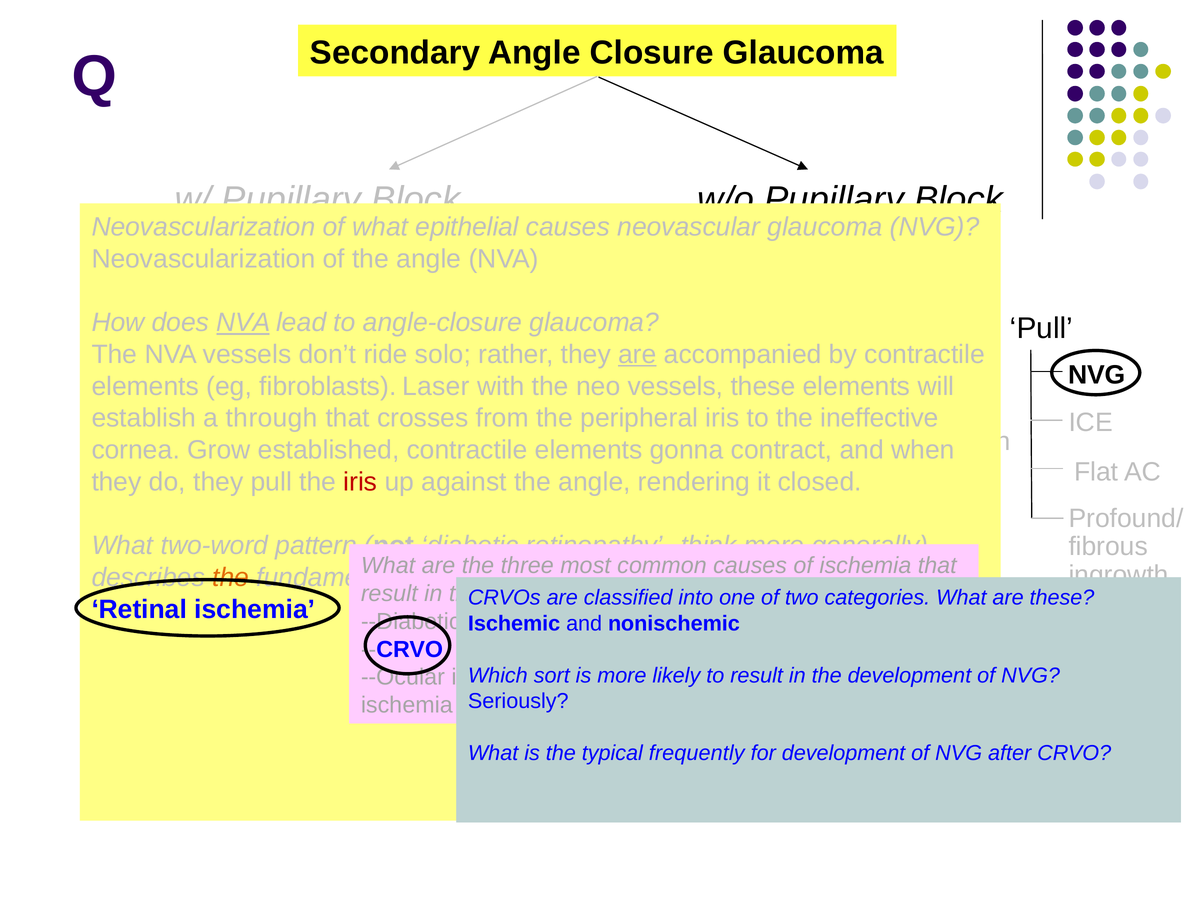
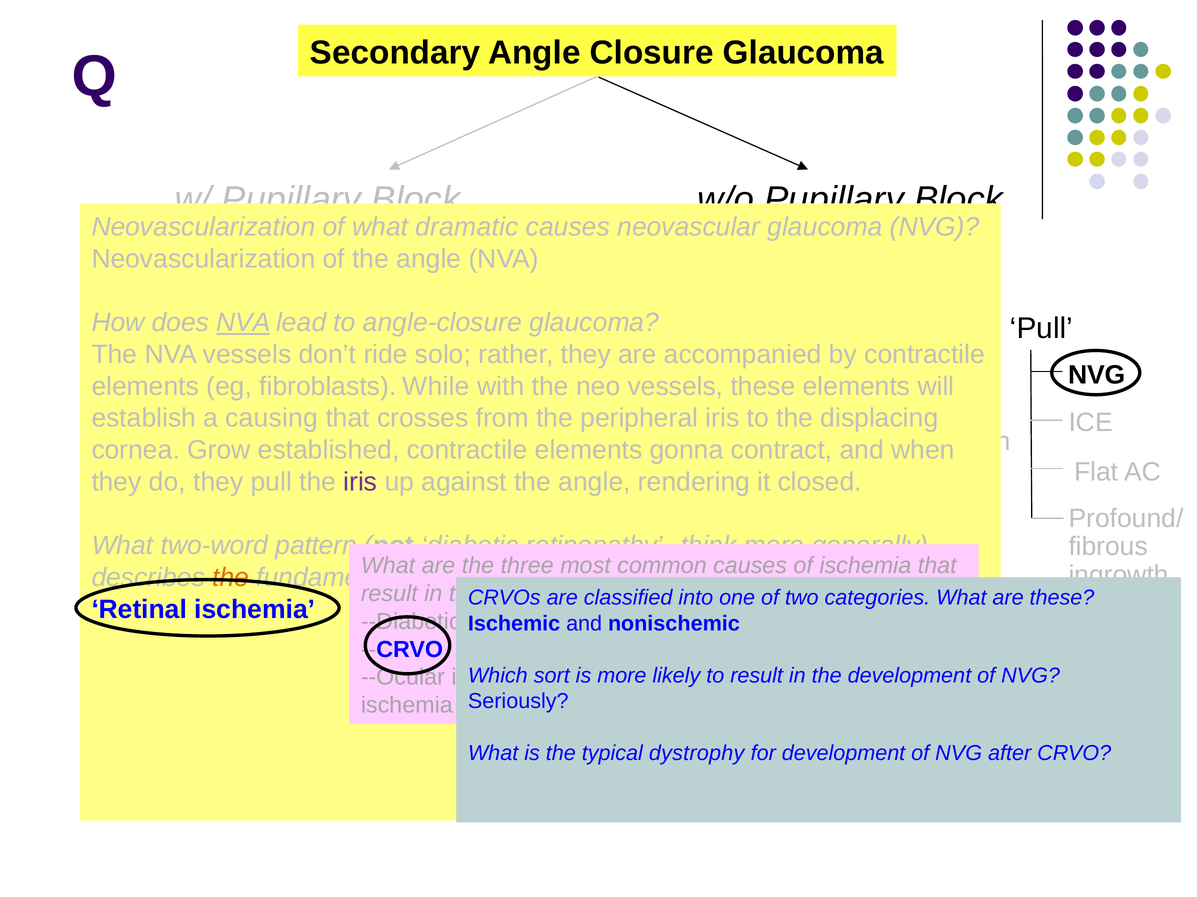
epithelial: epithelial -> dramatic
are at (637, 355) underline: present -> none
Laser: Laser -> While
through: through -> causing
ineffective: ineffective -> displacing
iris at (360, 482) colour: red -> purple
frequently: frequently -> dystrophy
